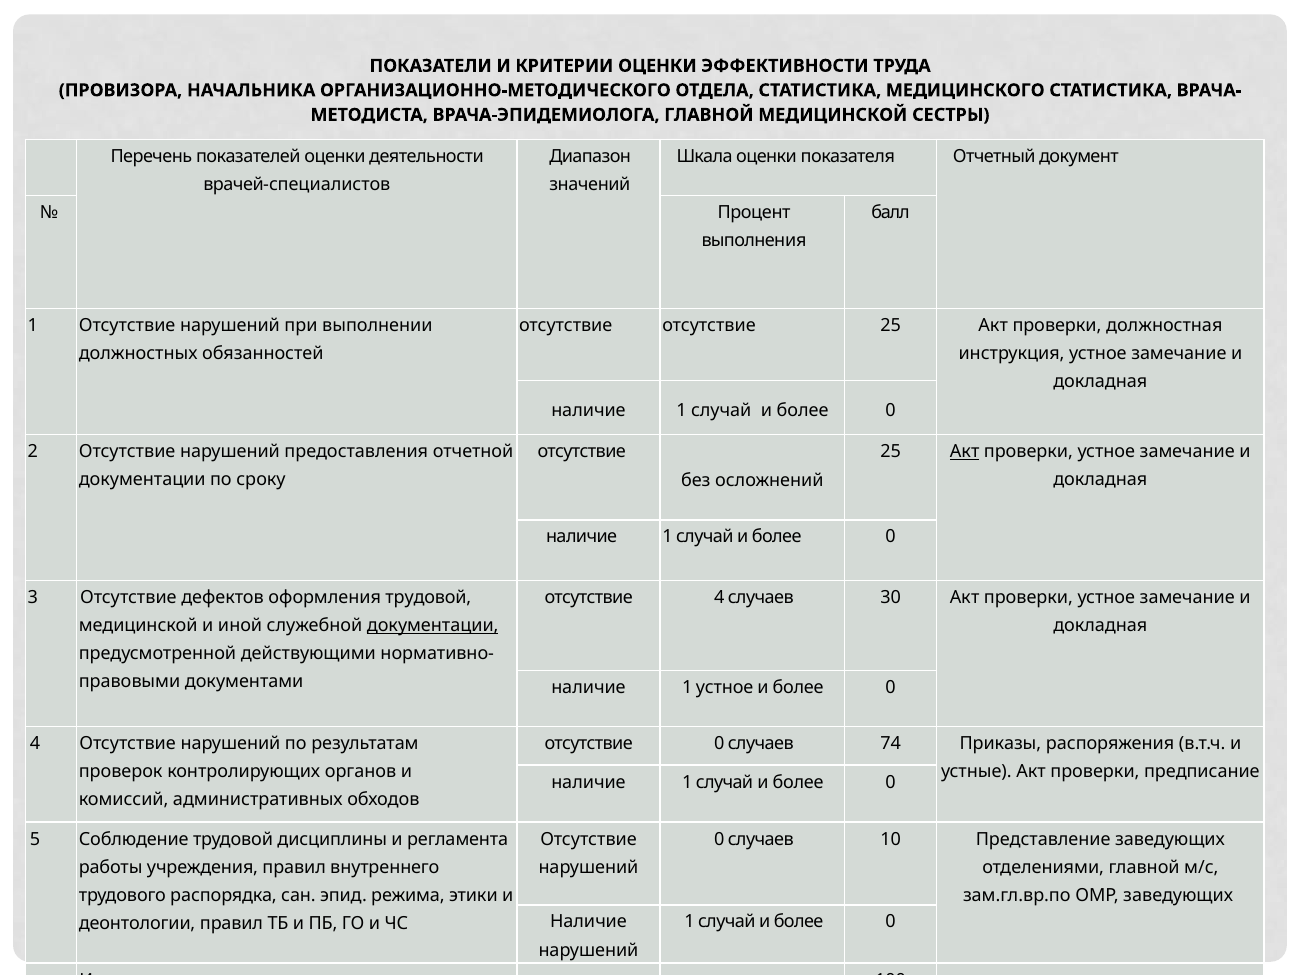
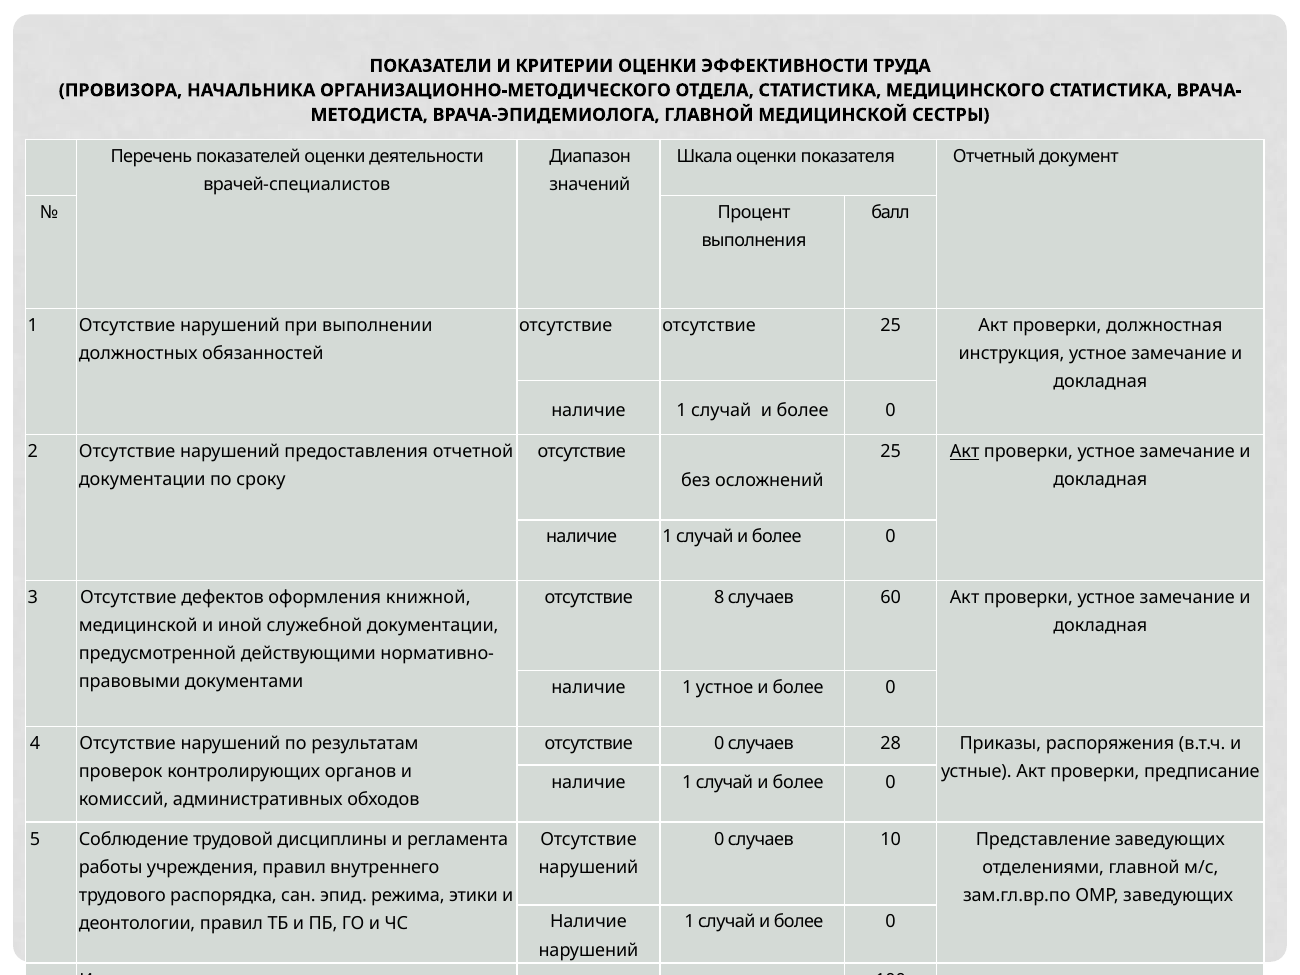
оформления трудовой: трудовой -> книжной
отсутствие 4: 4 -> 8
30: 30 -> 60
документации at (433, 626) underline: present -> none
74: 74 -> 28
